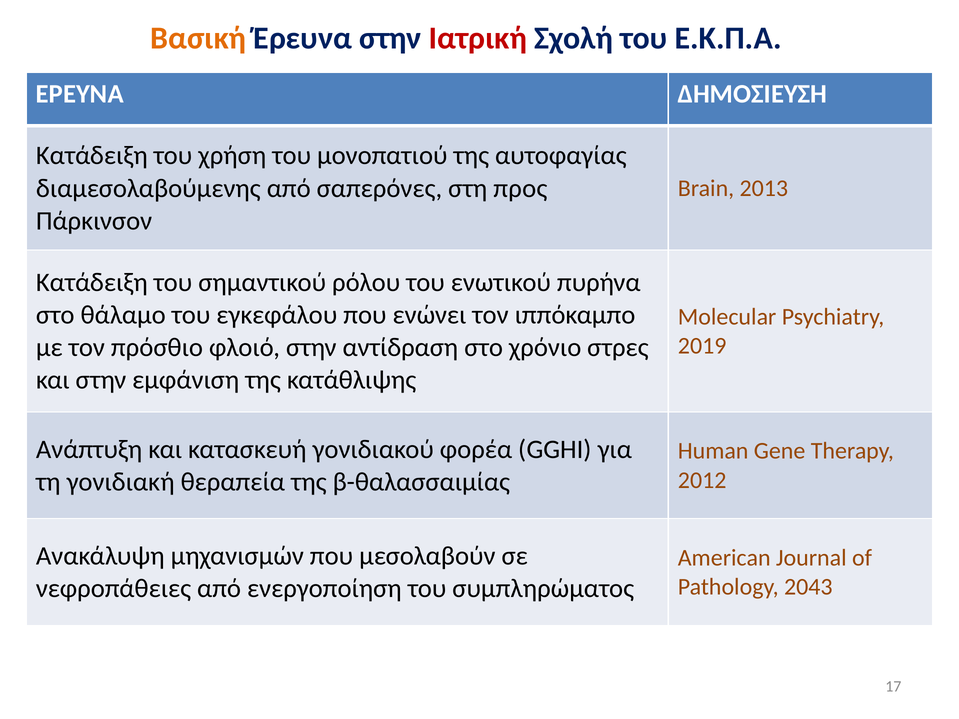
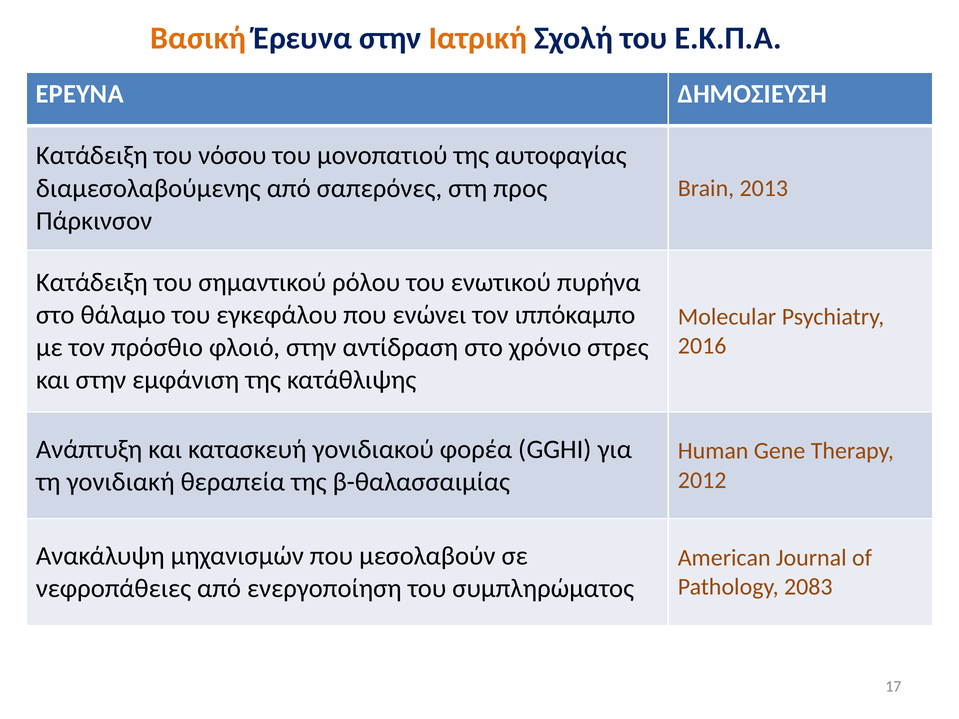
Ιατρική colour: red -> orange
χρήση: χρήση -> νόσου
2019: 2019 -> 2016
2043: 2043 -> 2083
